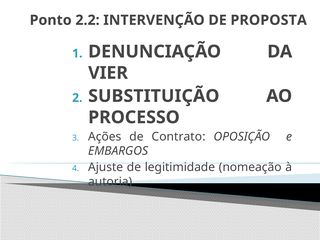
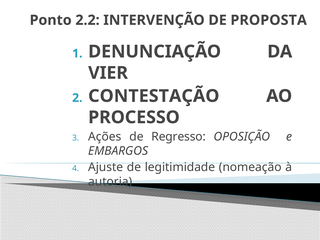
SUBSTITUIÇÃO: SUBSTITUIÇÃO -> CONTESTAÇÃO
Contrato: Contrato -> Regresso
